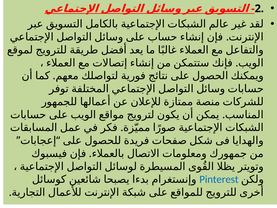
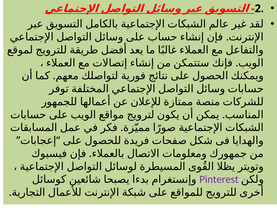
Pinterest colour: blue -> purple
